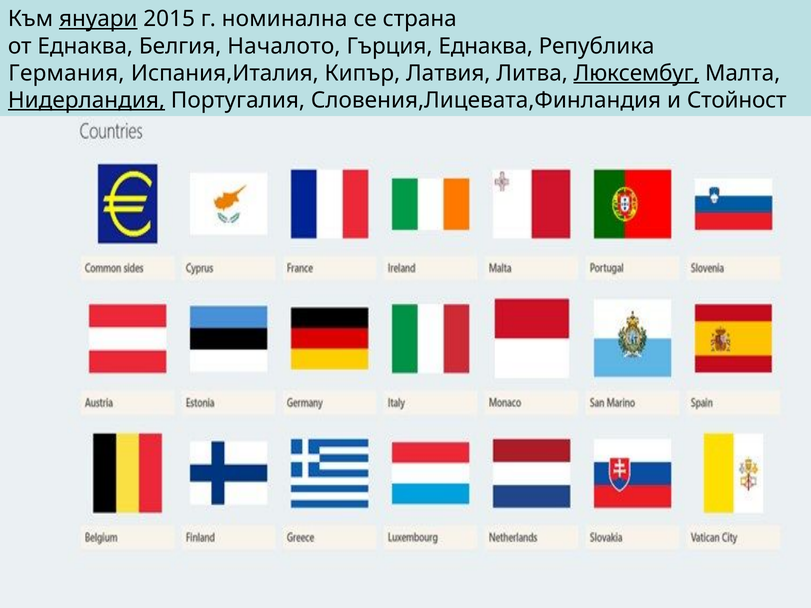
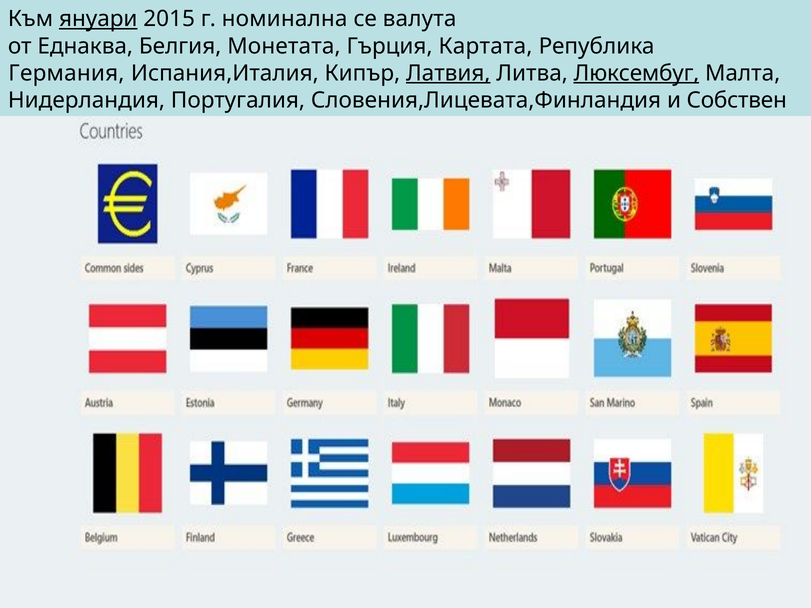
страна: страна -> валута
Началото: Началото -> Монетата
Гърция Еднаква: Еднаква -> Картата
Латвия underline: none -> present
Нидерландия underline: present -> none
Стойност: Стойност -> Собствен
